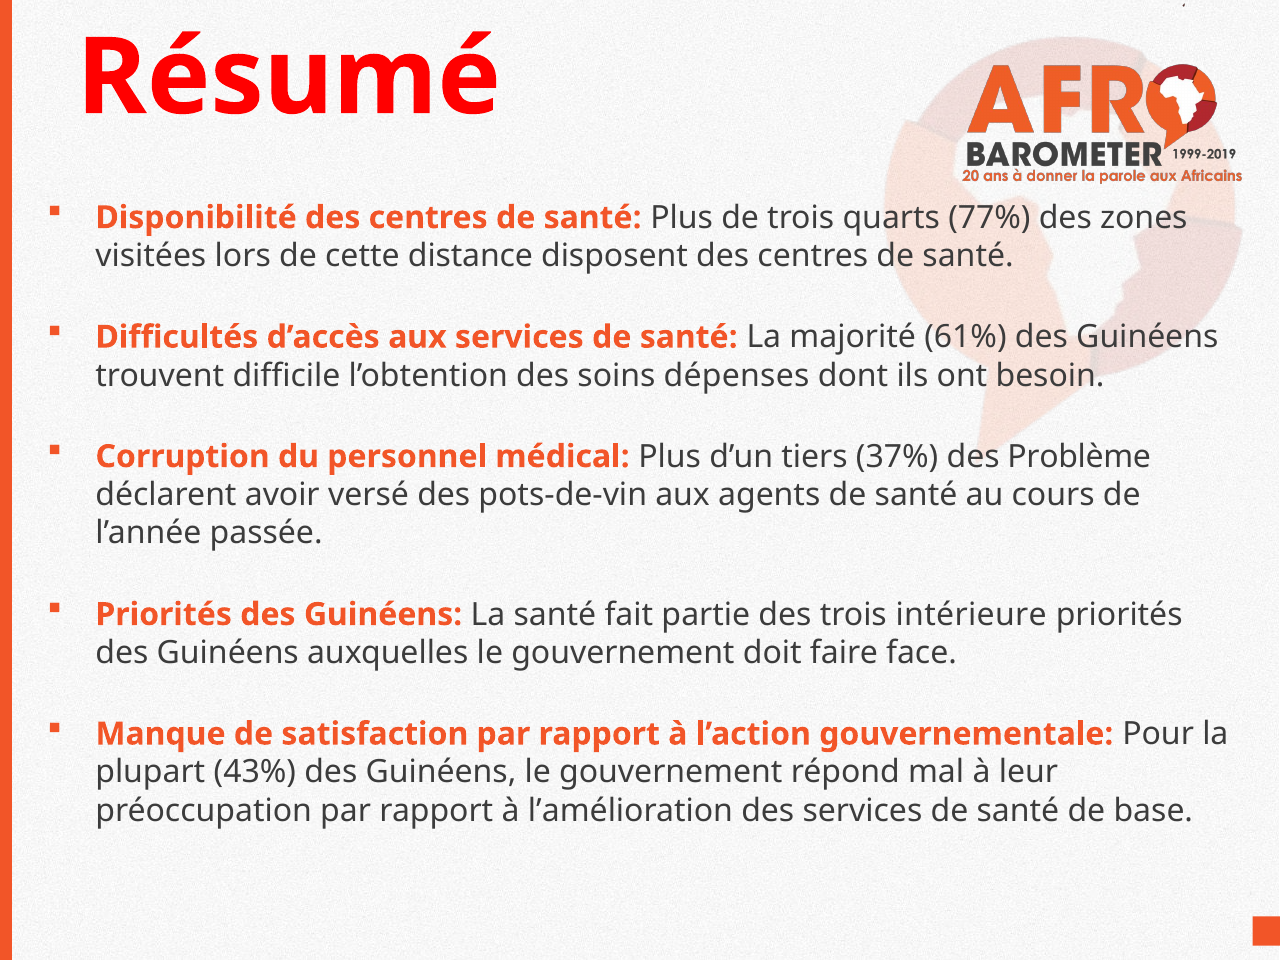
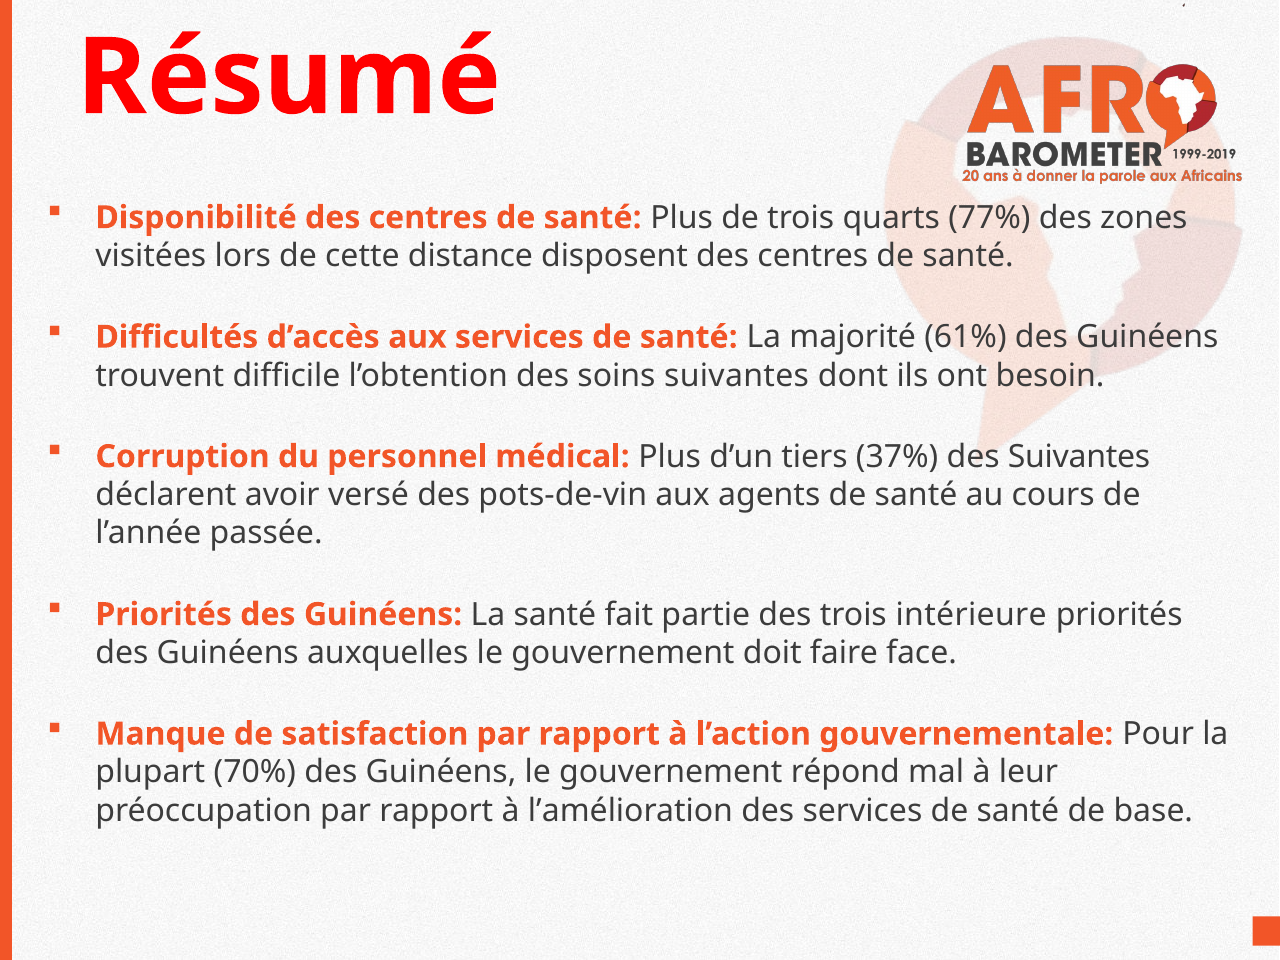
soins dépenses: dépenses -> suivantes
des Problème: Problème -> Suivantes
43%: 43% -> 70%
